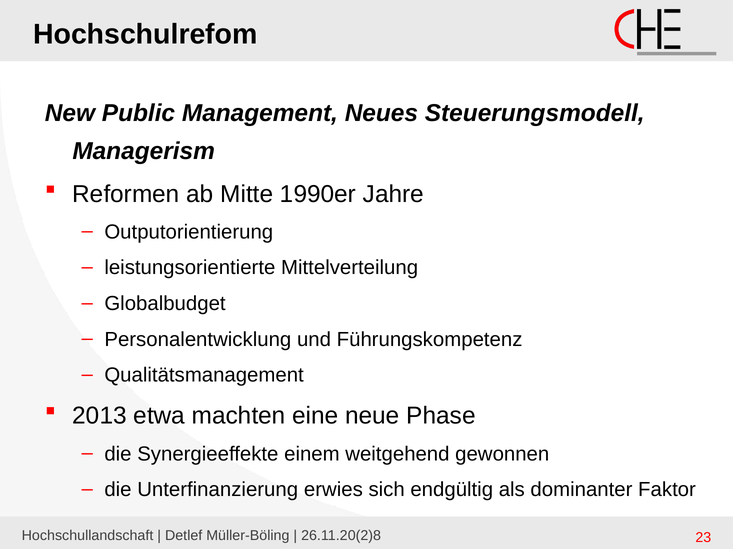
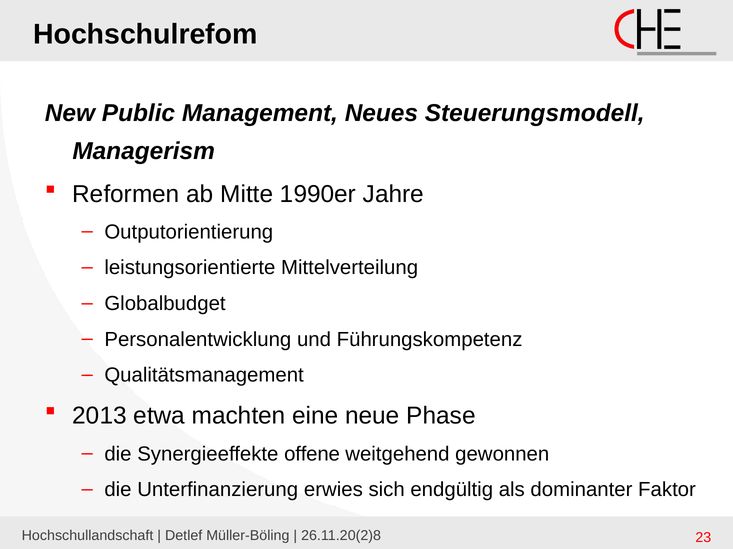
einem: einem -> offene
